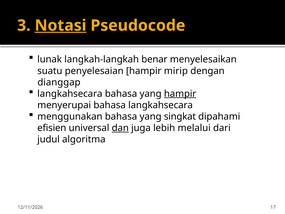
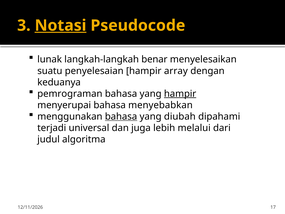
mirip: mirip -> array
dianggap: dianggap -> keduanya
langkahsecara at (70, 94): langkahsecara -> pemrograman
bahasa langkahsecara: langkahsecara -> menyebabkan
bahasa at (121, 116) underline: none -> present
singkat: singkat -> diubah
efisien: efisien -> terjadi
dan underline: present -> none
